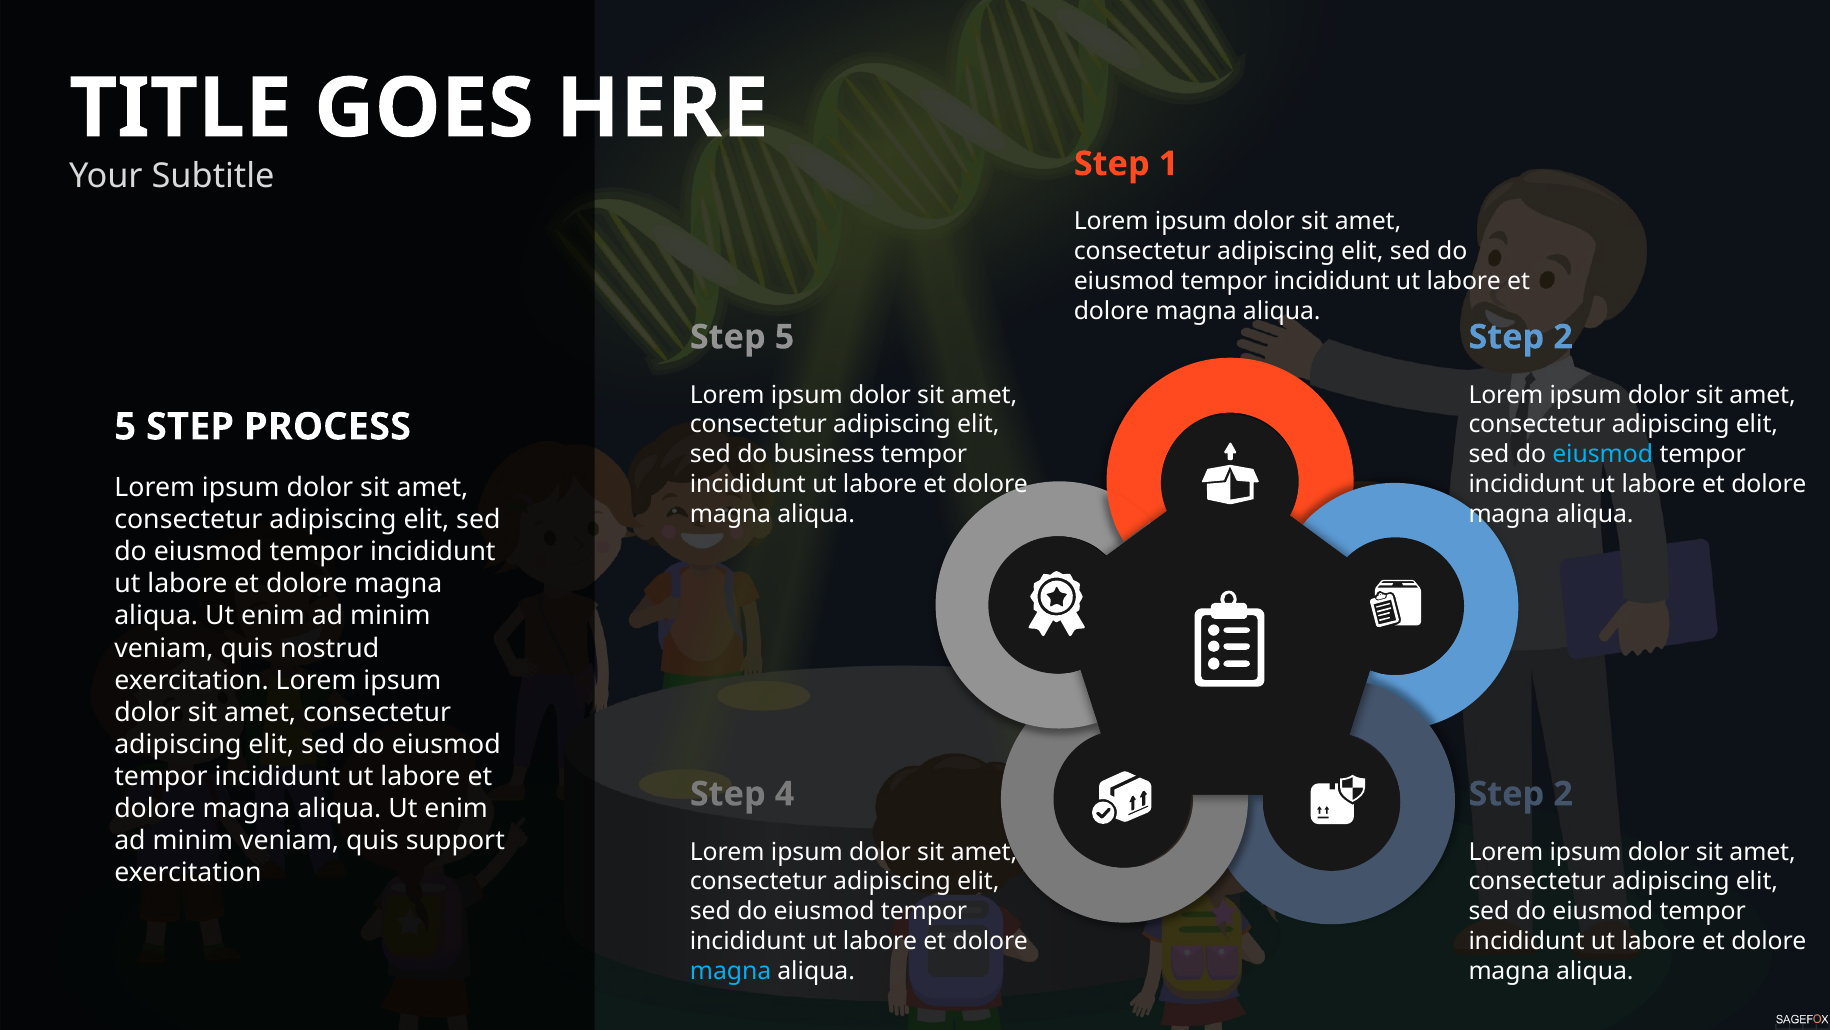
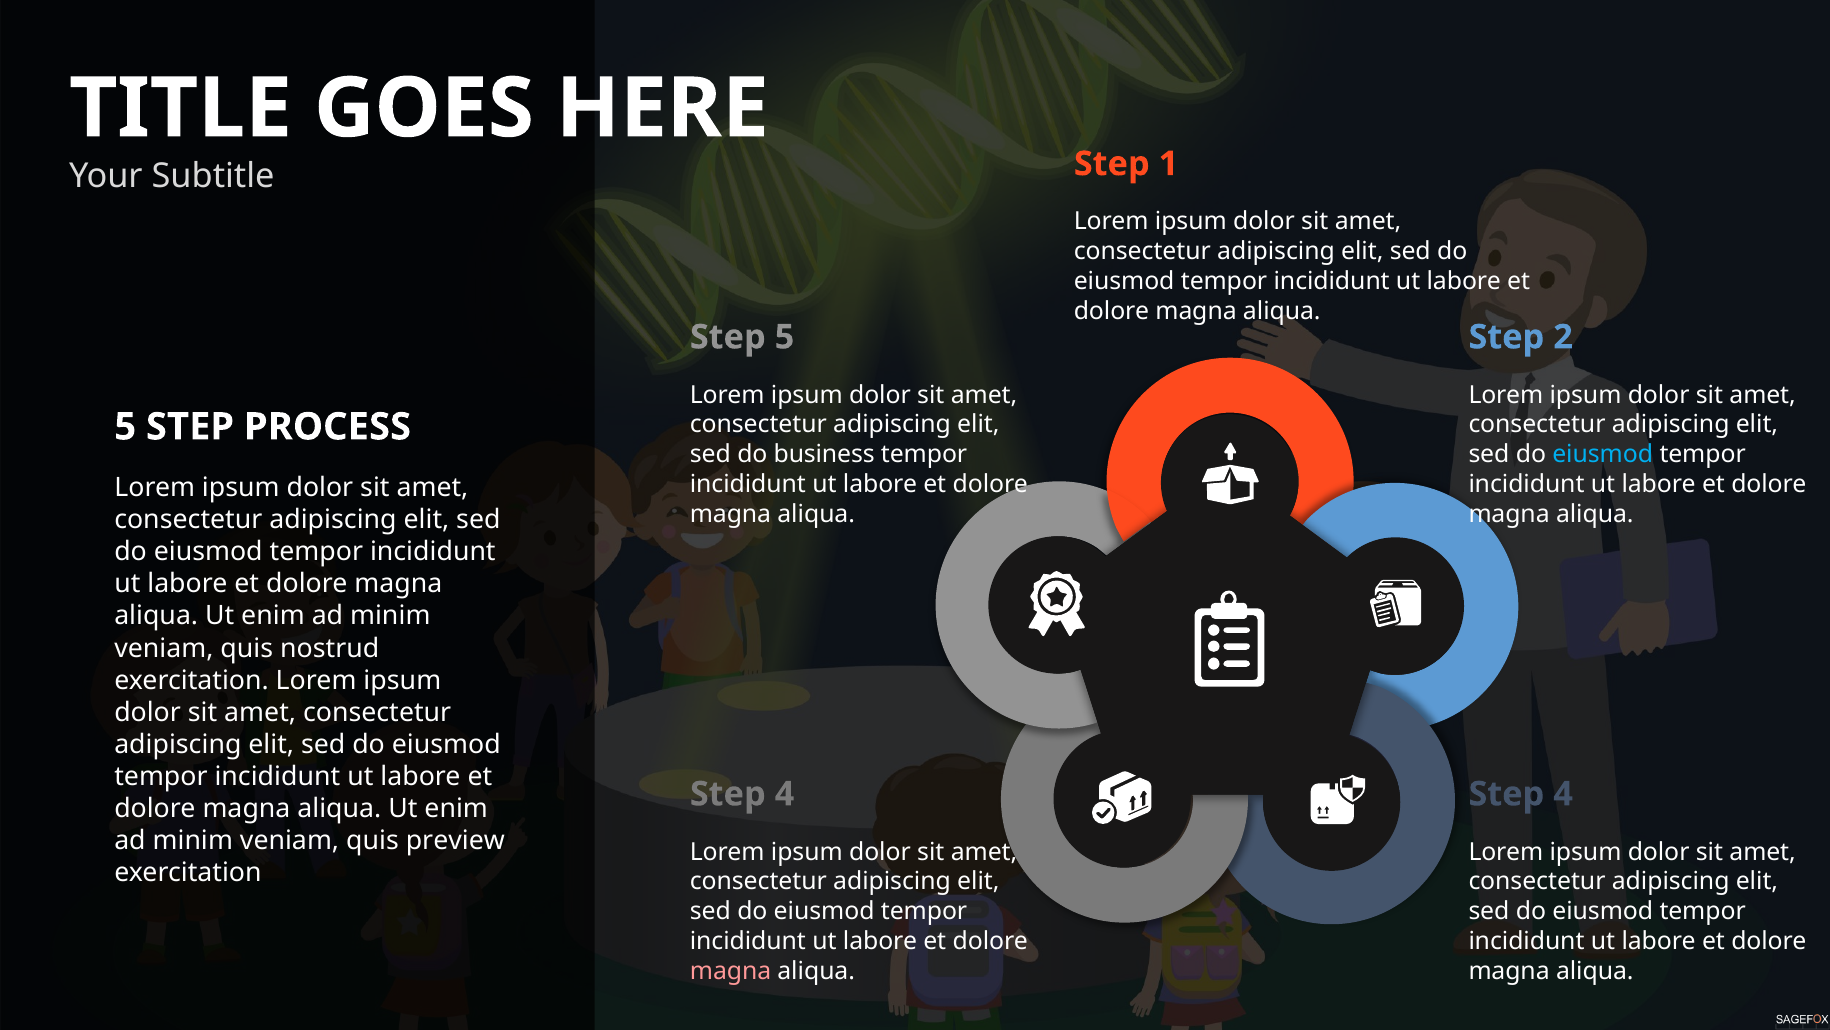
2 at (1563, 794): 2 -> 4
support: support -> preview
magna at (731, 970) colour: light blue -> pink
